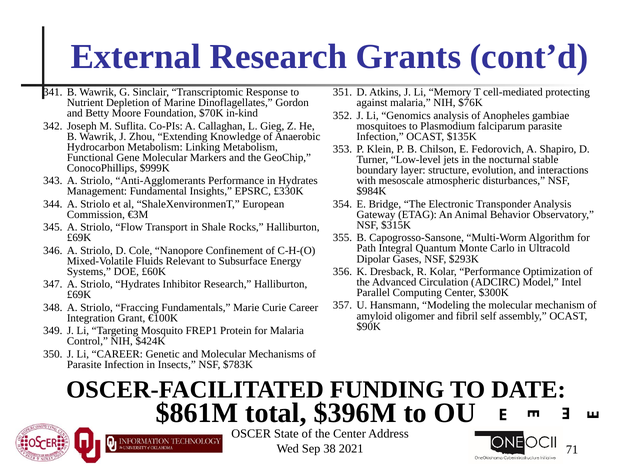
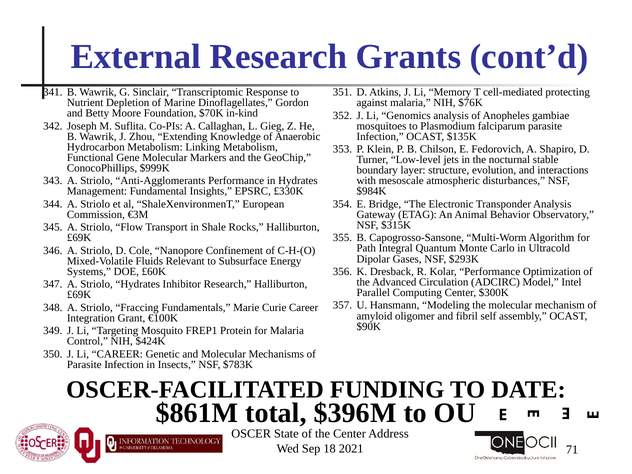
38: 38 -> 18
